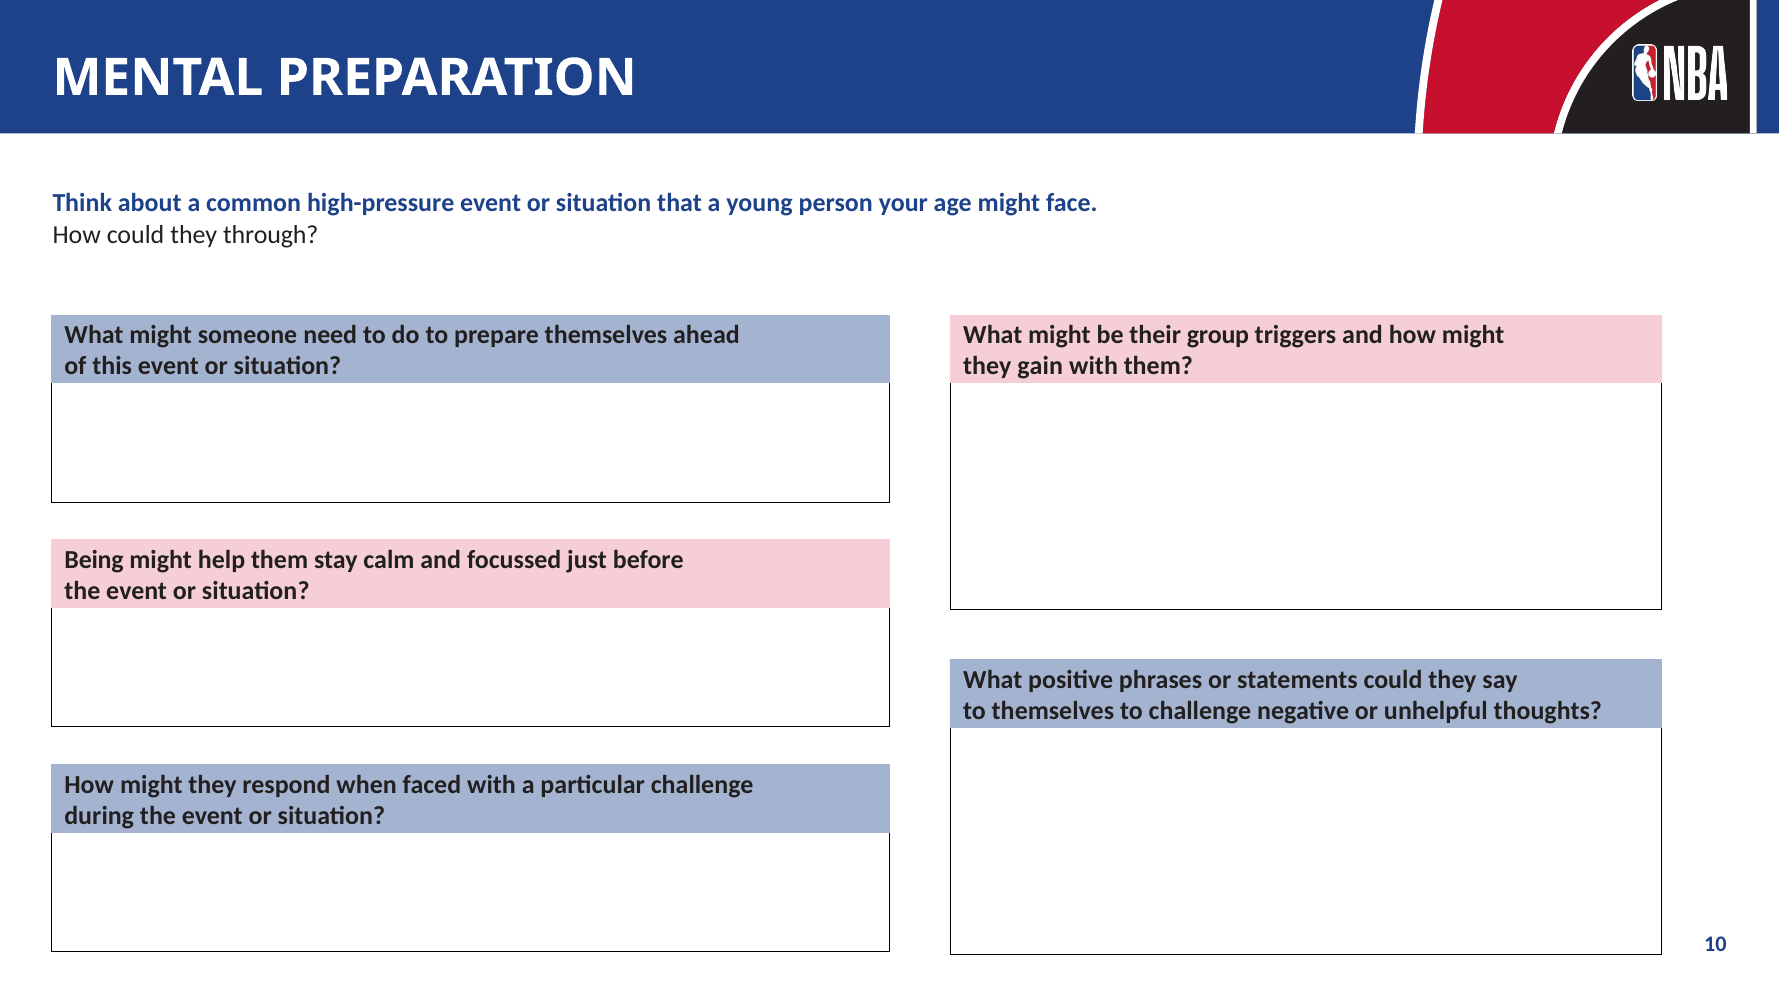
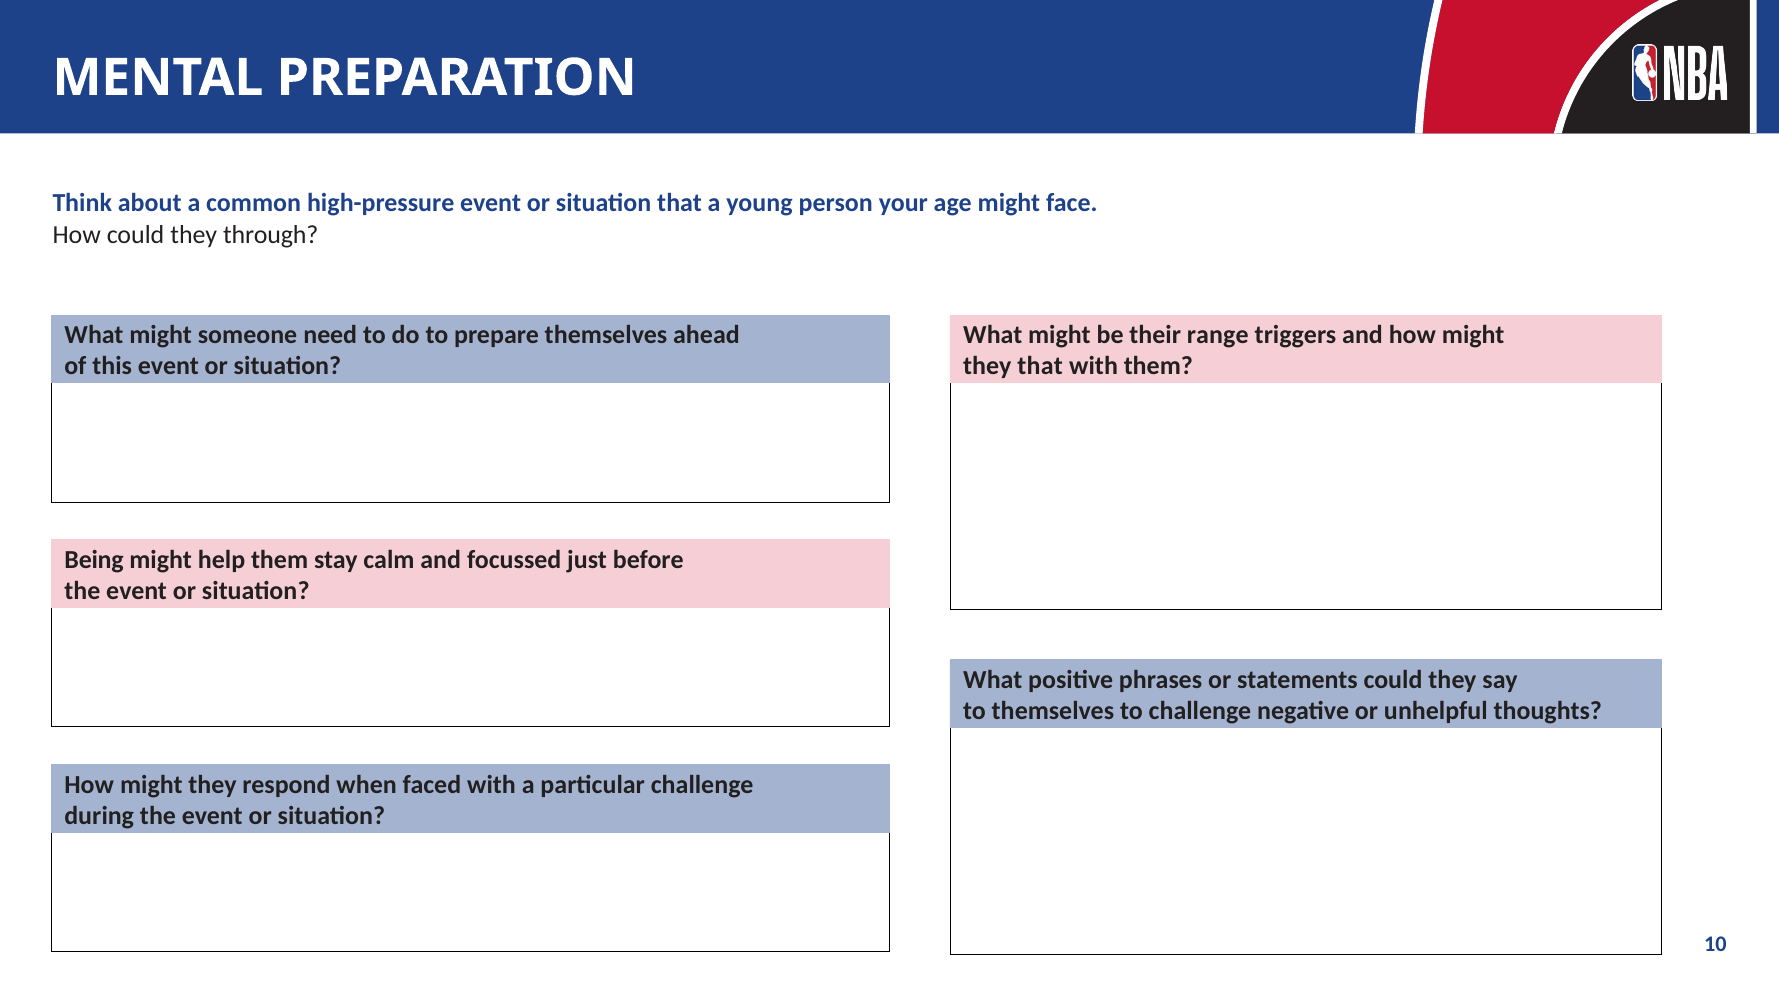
group: group -> range
they gain: gain -> that
